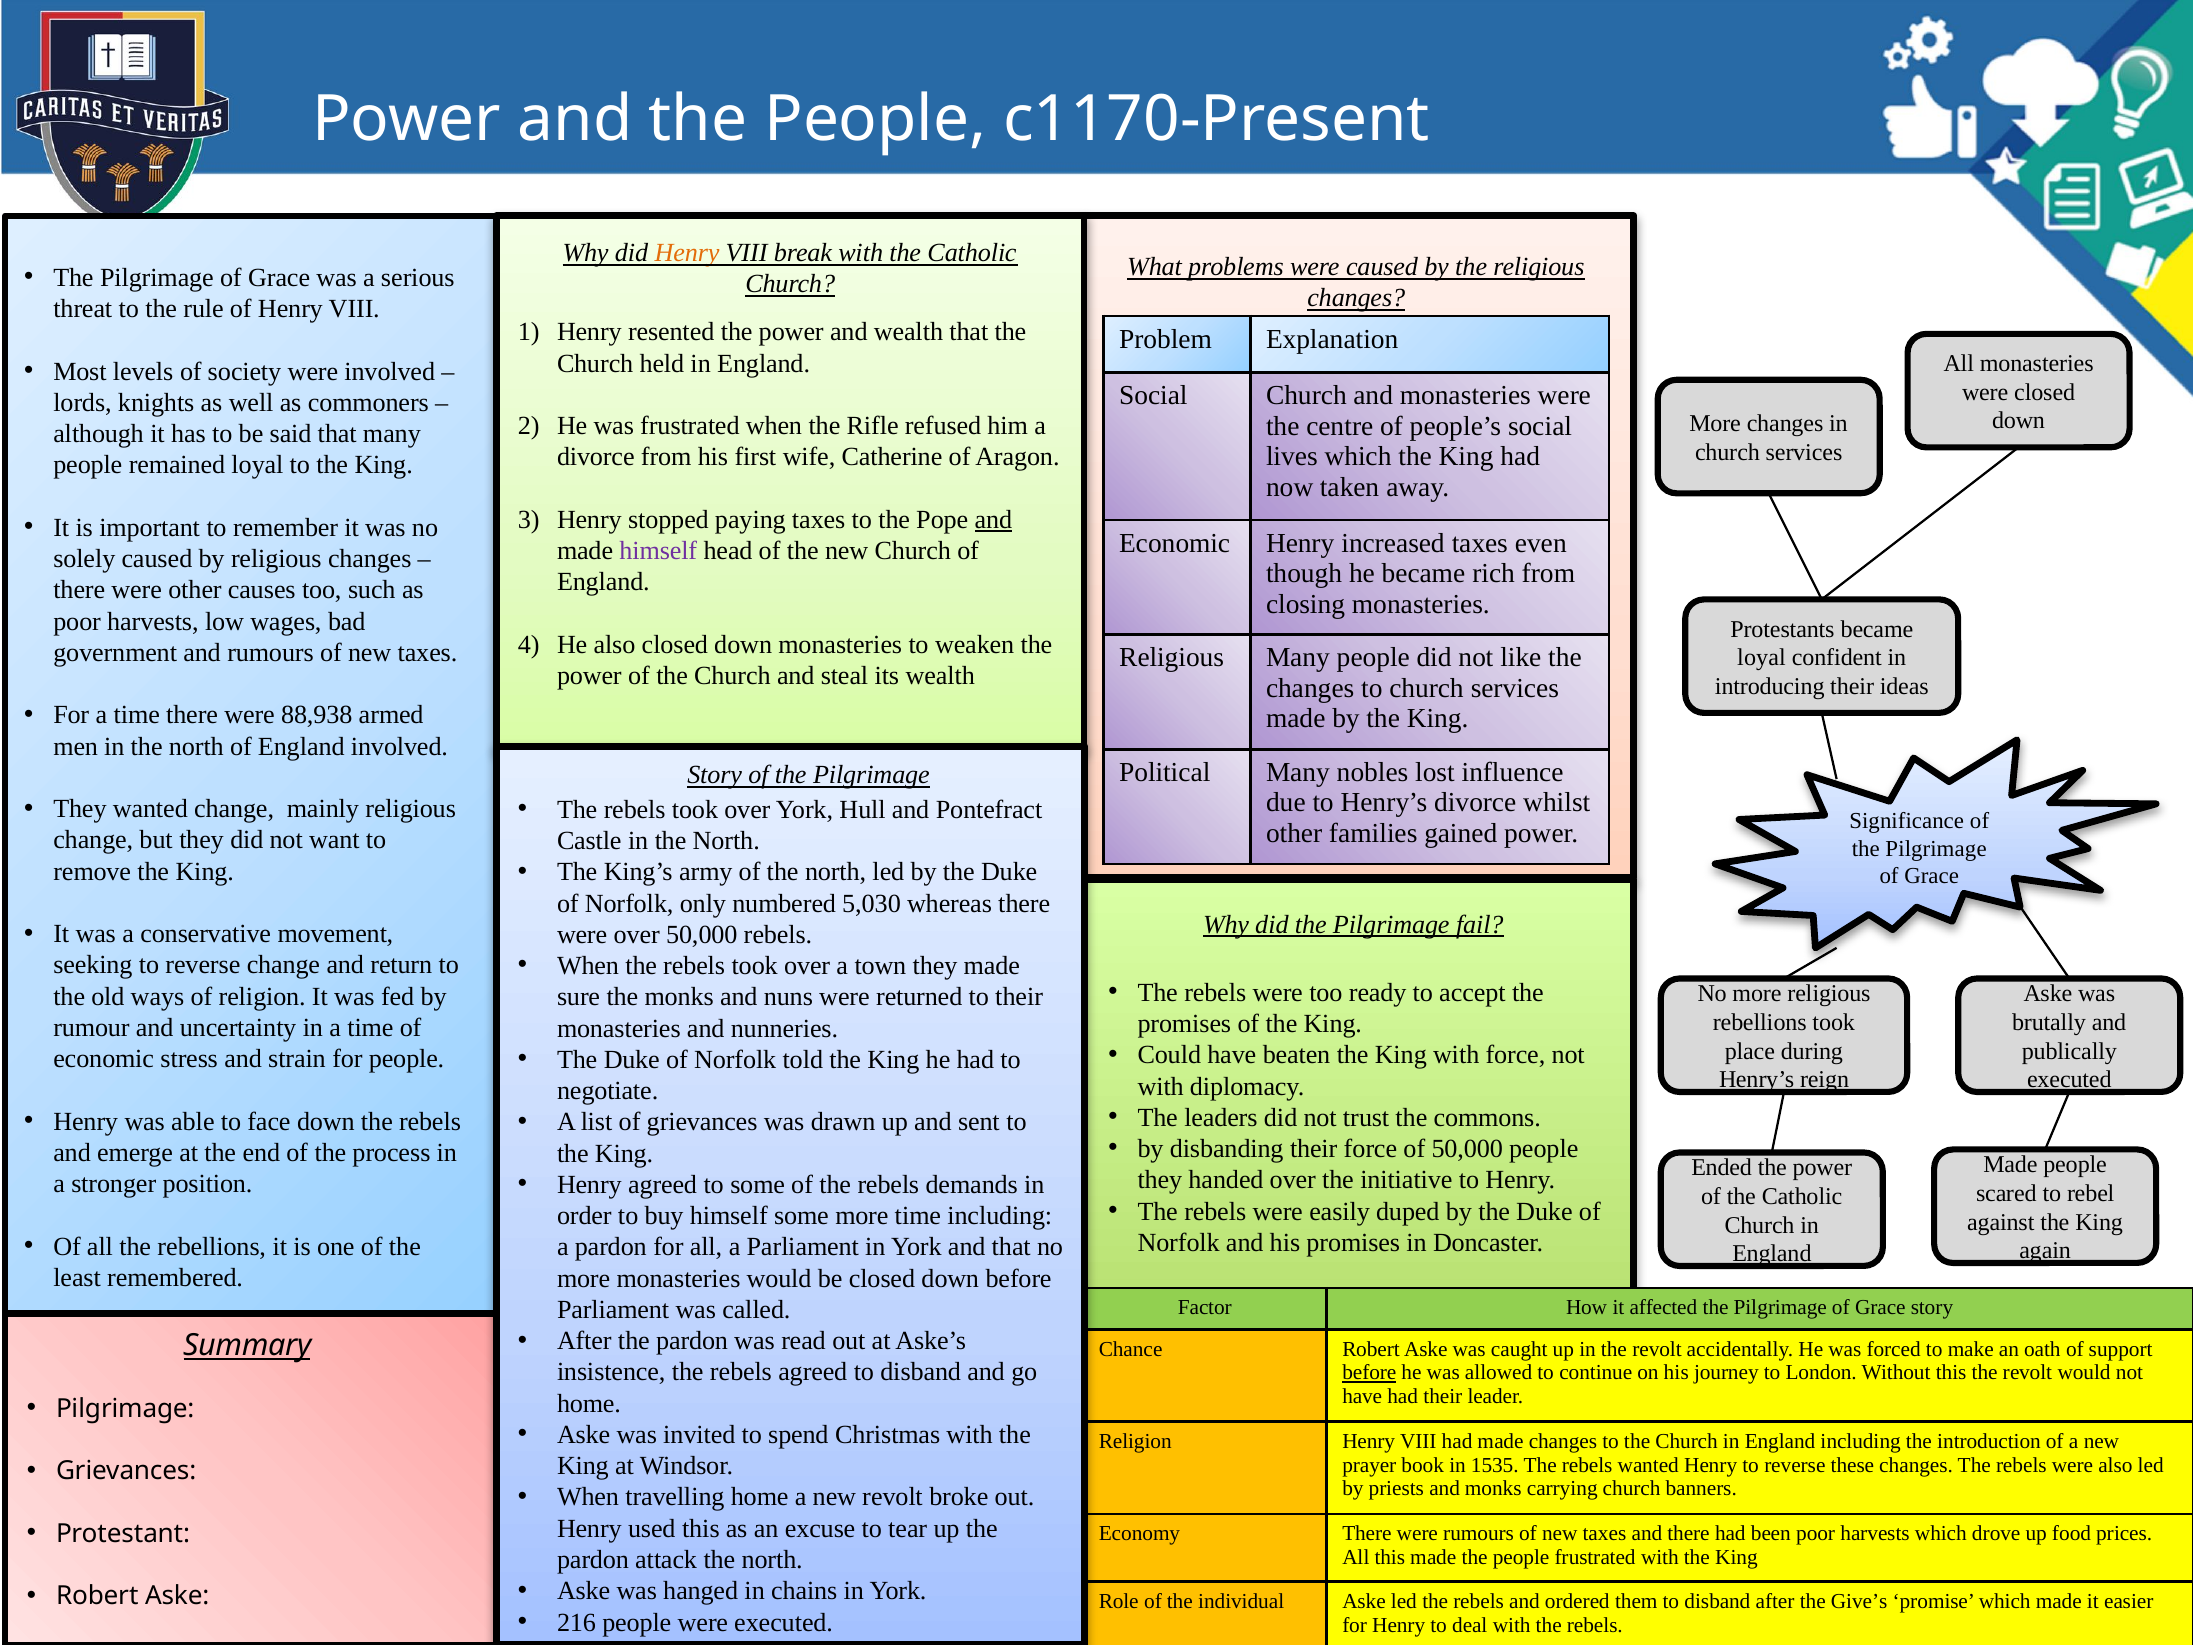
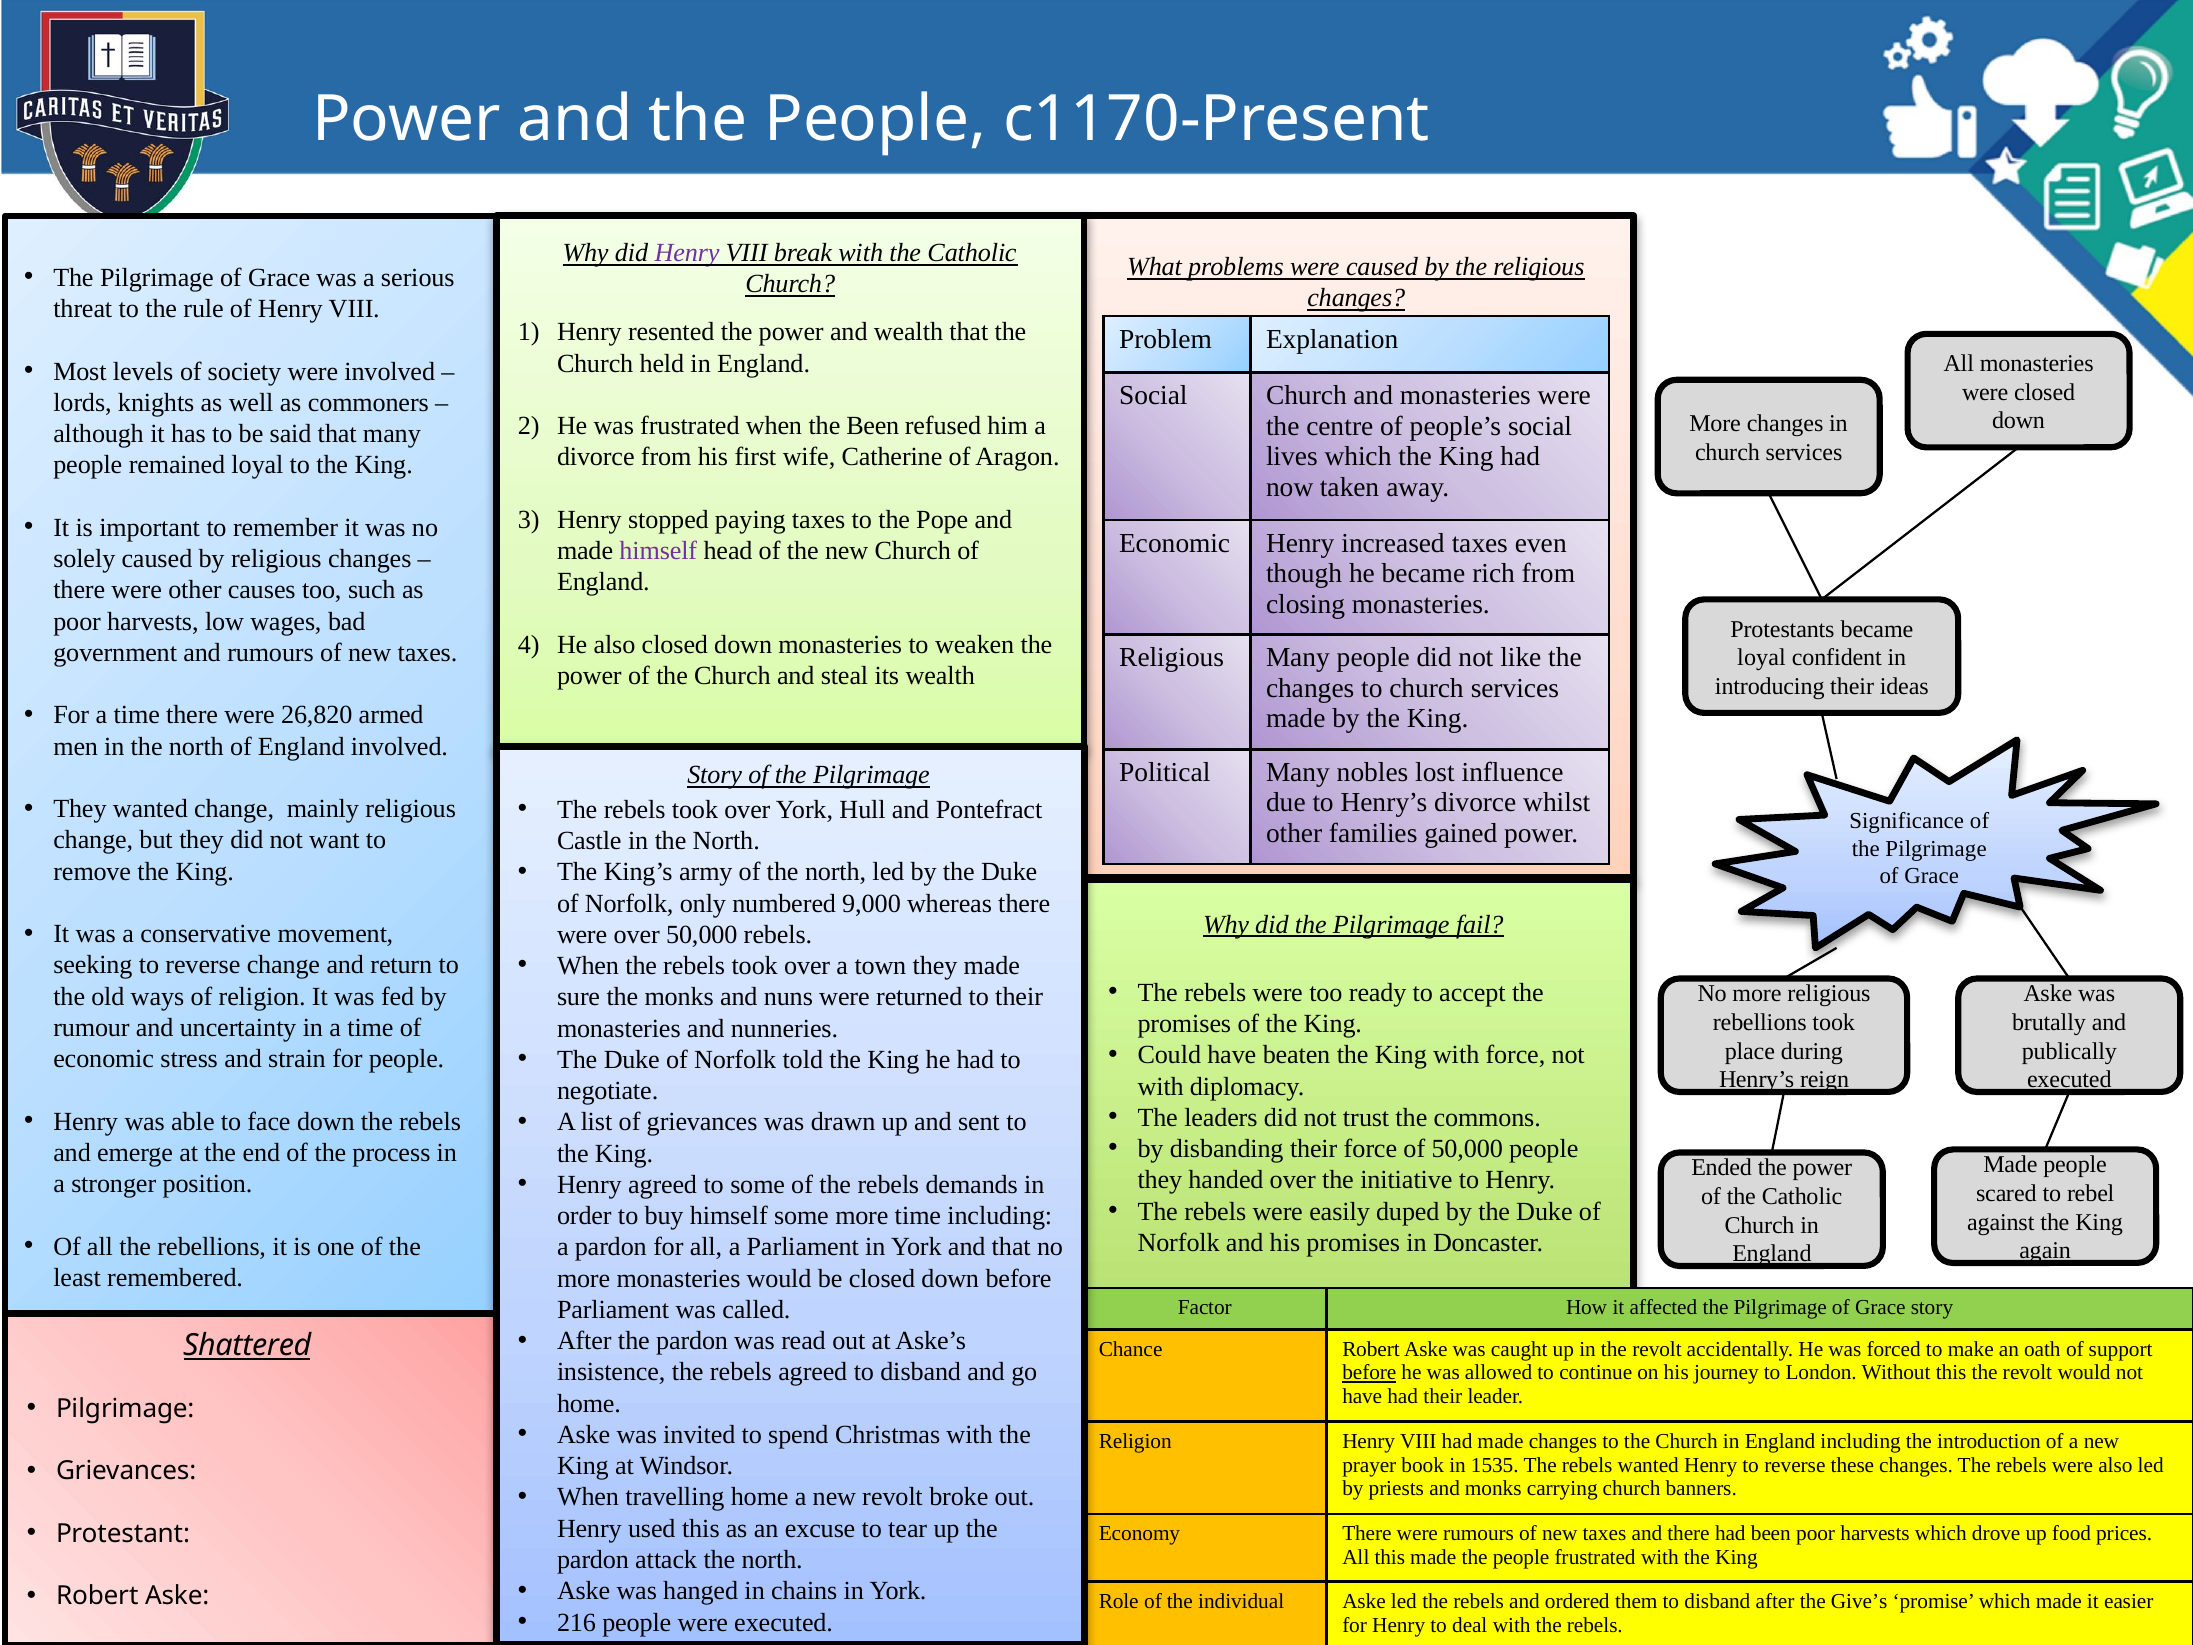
Henry at (687, 253) colour: orange -> purple
the Rifle: Rifle -> Been
and at (993, 520) underline: present -> none
88,938: 88,938 -> 26,820
5,030: 5,030 -> 9,000
Summary: Summary -> Shattered
